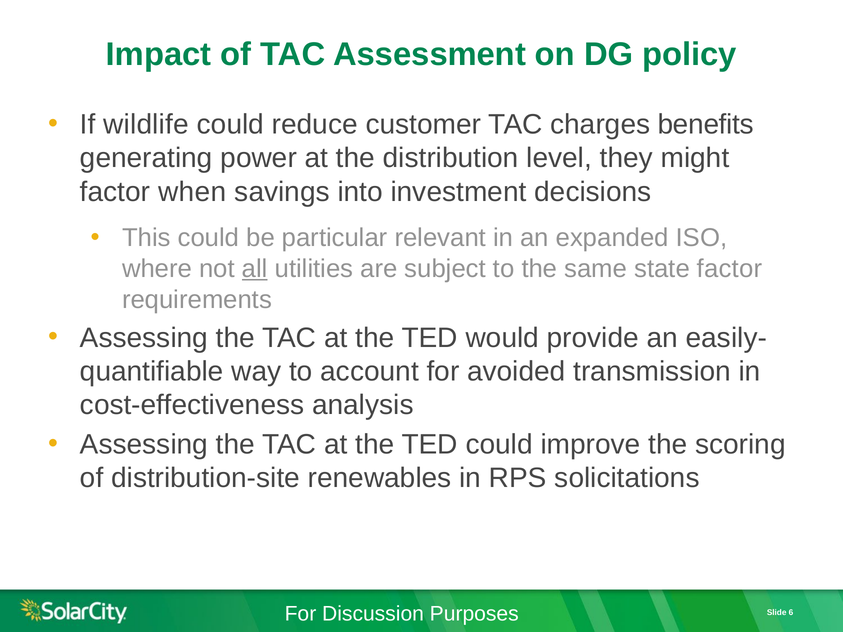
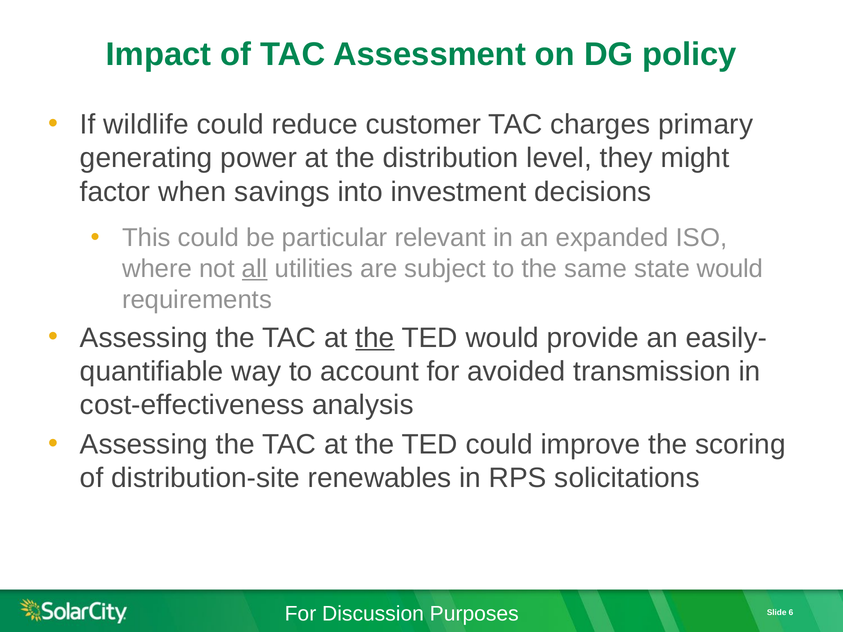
benefits: benefits -> primary
state factor: factor -> would
the at (375, 338) underline: none -> present
